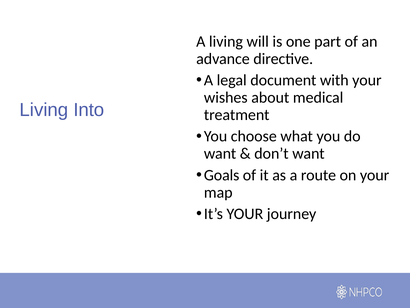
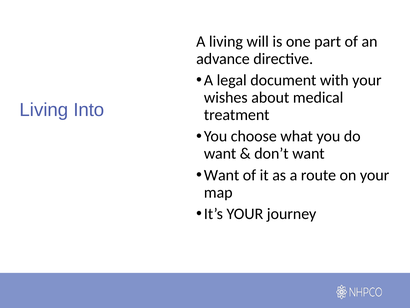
Goals at (222, 175): Goals -> Want
